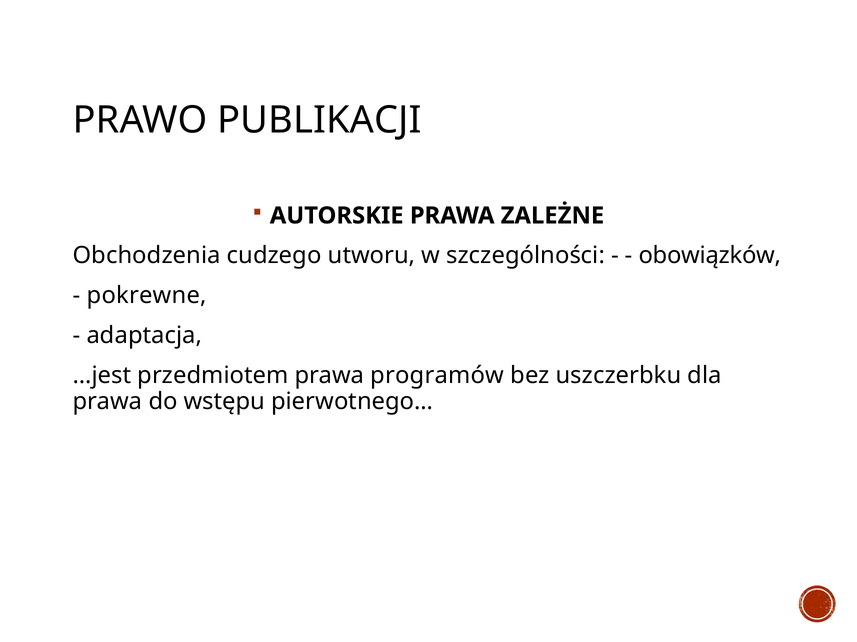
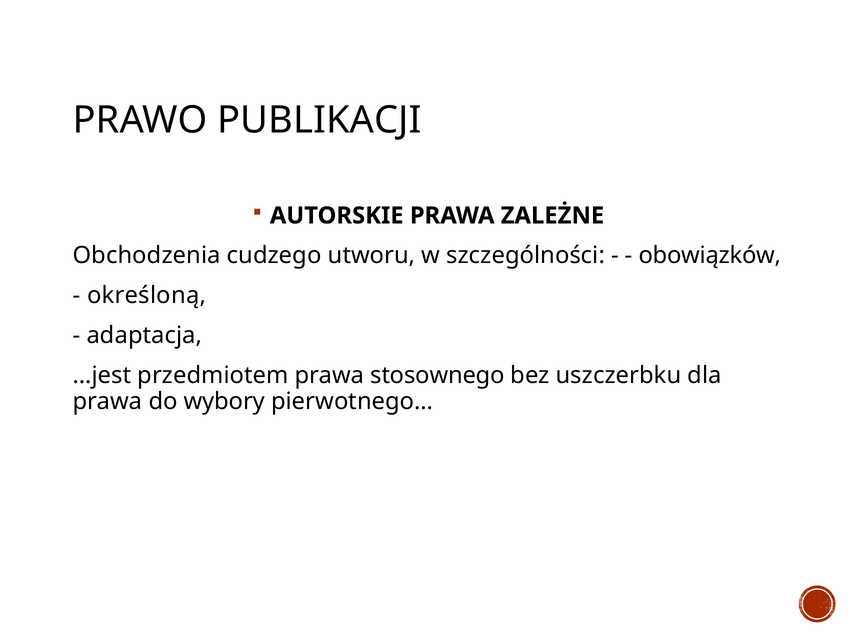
pokrewne: pokrewne -> określoną
programów: programów -> stosownego
wstępu: wstępu -> wybory
